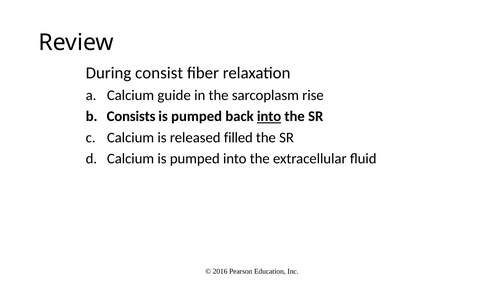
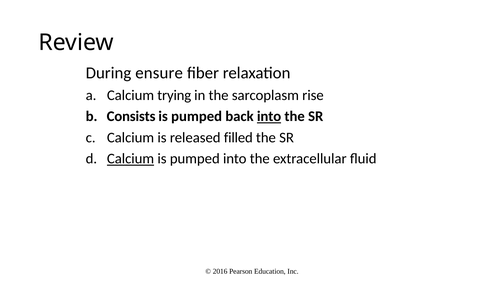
consist: consist -> ensure
guide: guide -> trying
Calcium at (131, 159) underline: none -> present
